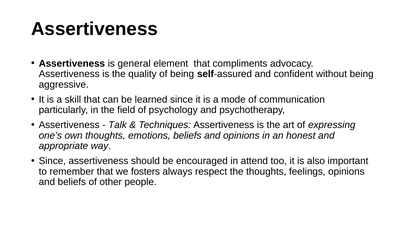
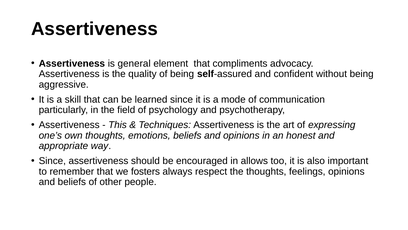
Talk: Talk -> This
attend: attend -> allows
